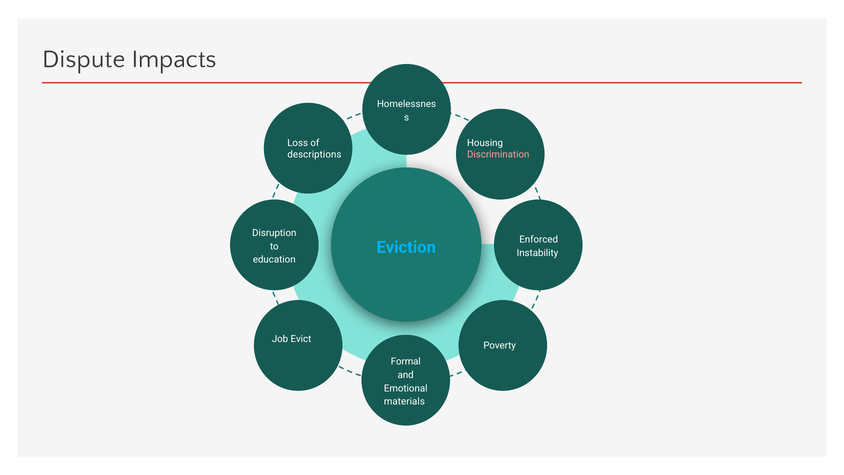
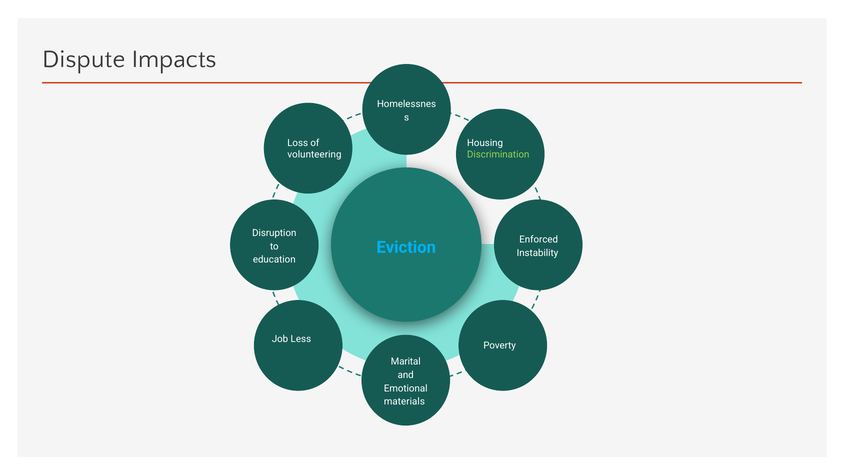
descriptions: descriptions -> volunteering
Discrimination colour: pink -> light green
Evict: Evict -> Less
Formal: Formal -> Marital
